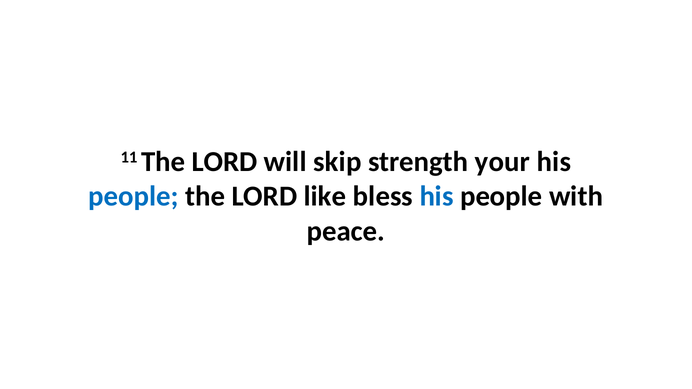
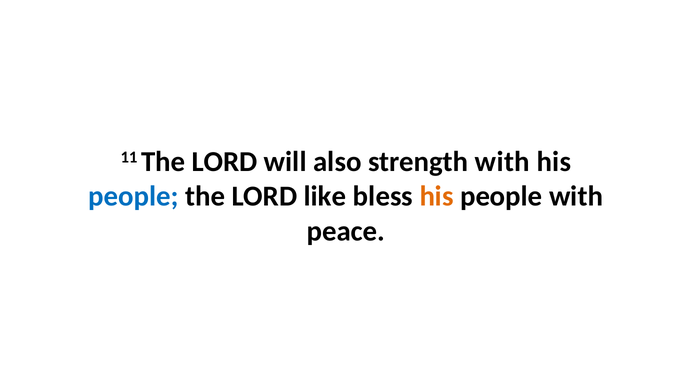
skip: skip -> also
strength your: your -> with
his at (437, 197) colour: blue -> orange
